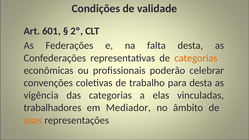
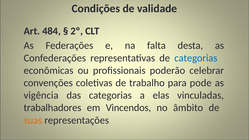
601: 601 -> 484
categorias at (196, 58) colour: orange -> blue
para desta: desta -> pode
Mediador: Mediador -> Vincendos
